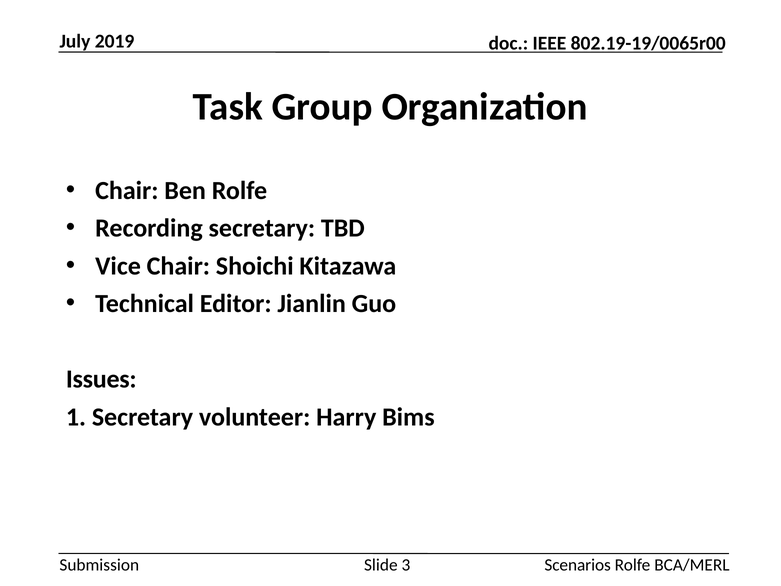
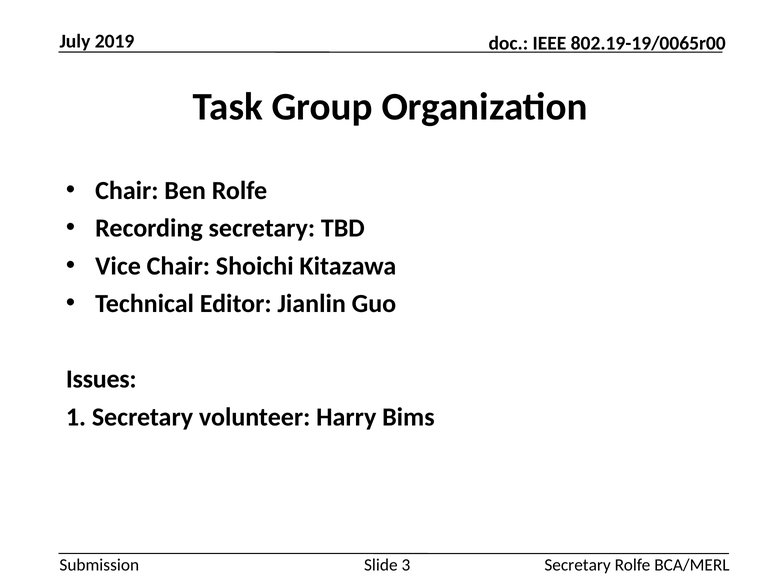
Scenarios at (578, 565): Scenarios -> Secretary
